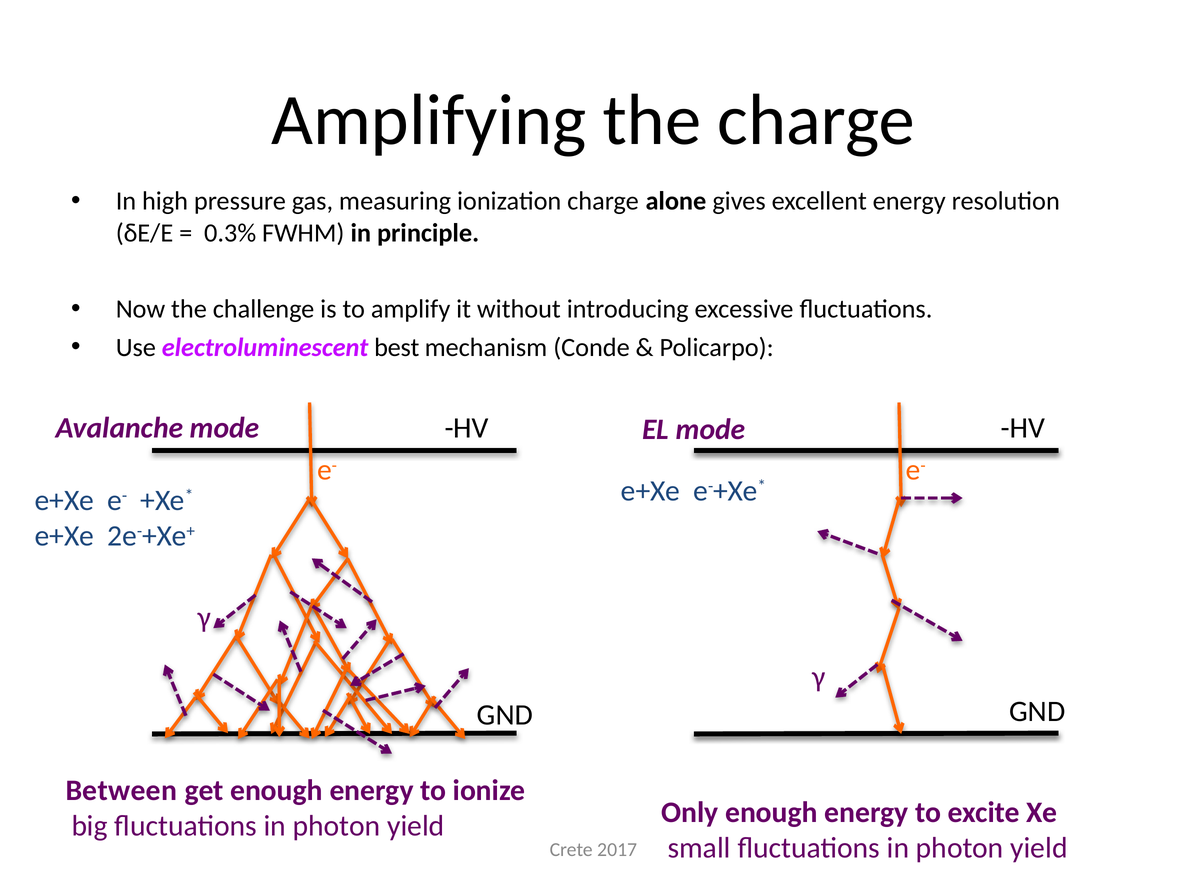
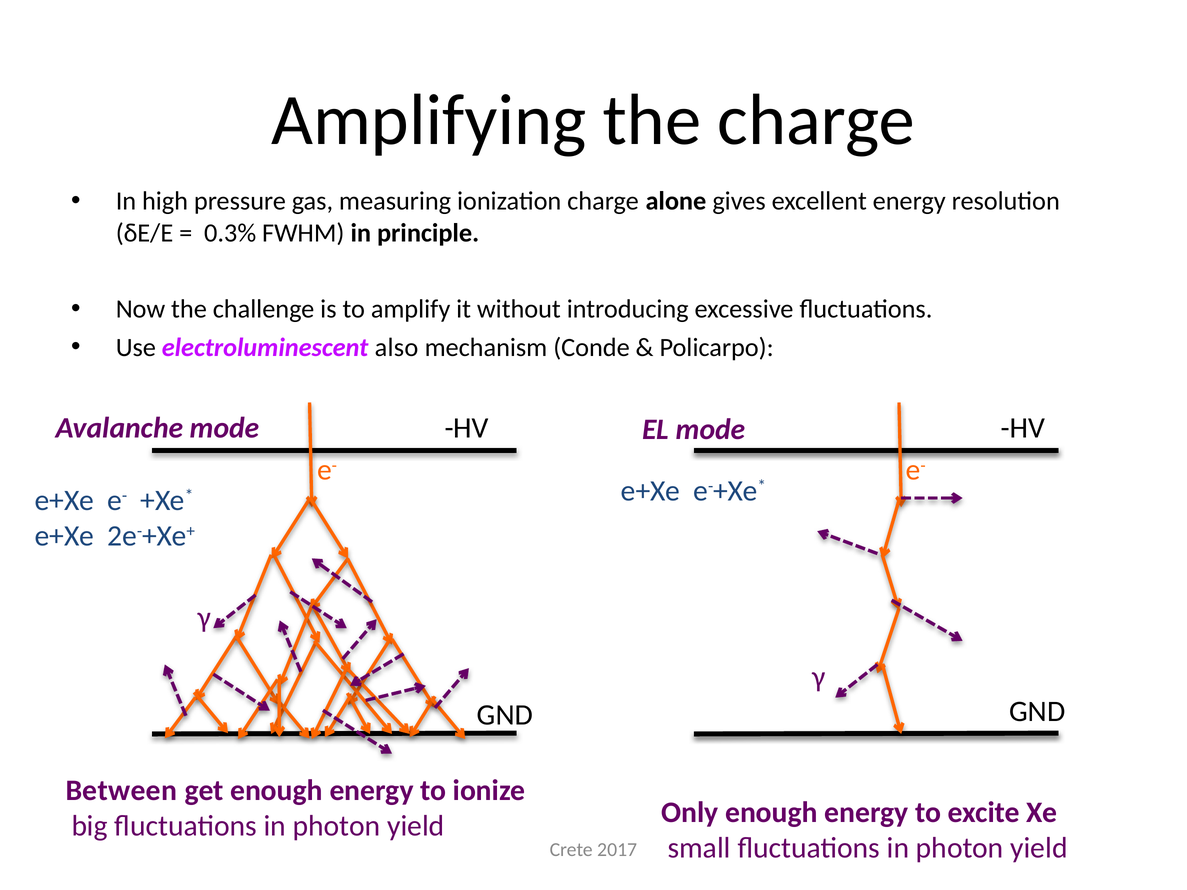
best: best -> also
